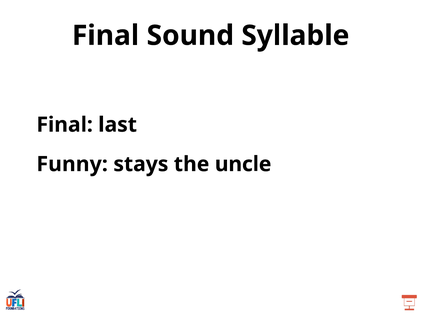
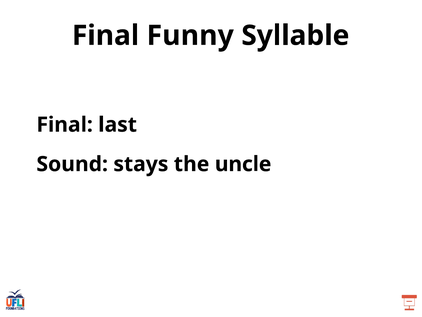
Sound: Sound -> Funny
Funny: Funny -> Sound
